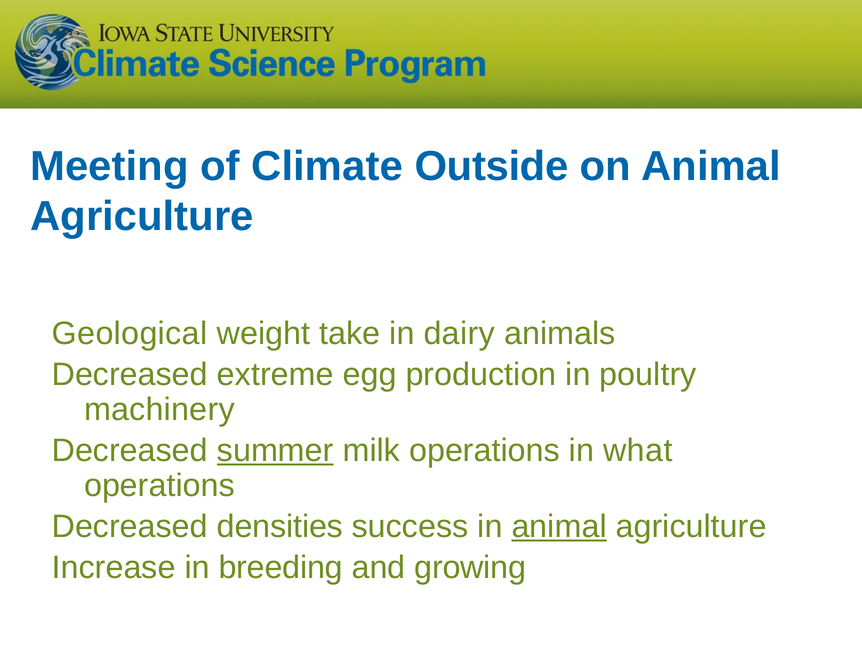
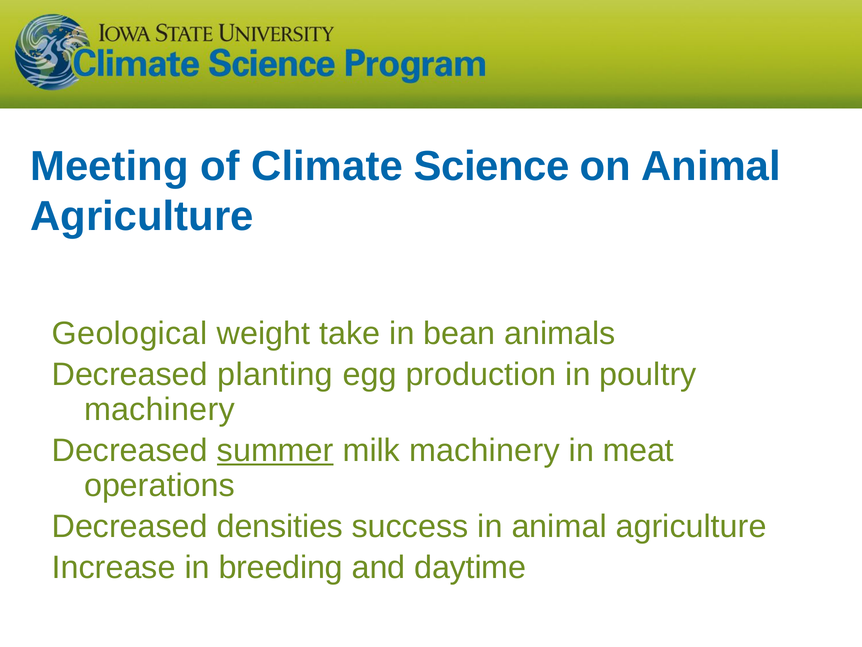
Outside: Outside -> Science
dairy: dairy -> bean
extreme: extreme -> planting
milk operations: operations -> machinery
what: what -> meat
animal at (559, 526) underline: present -> none
growing: growing -> daytime
